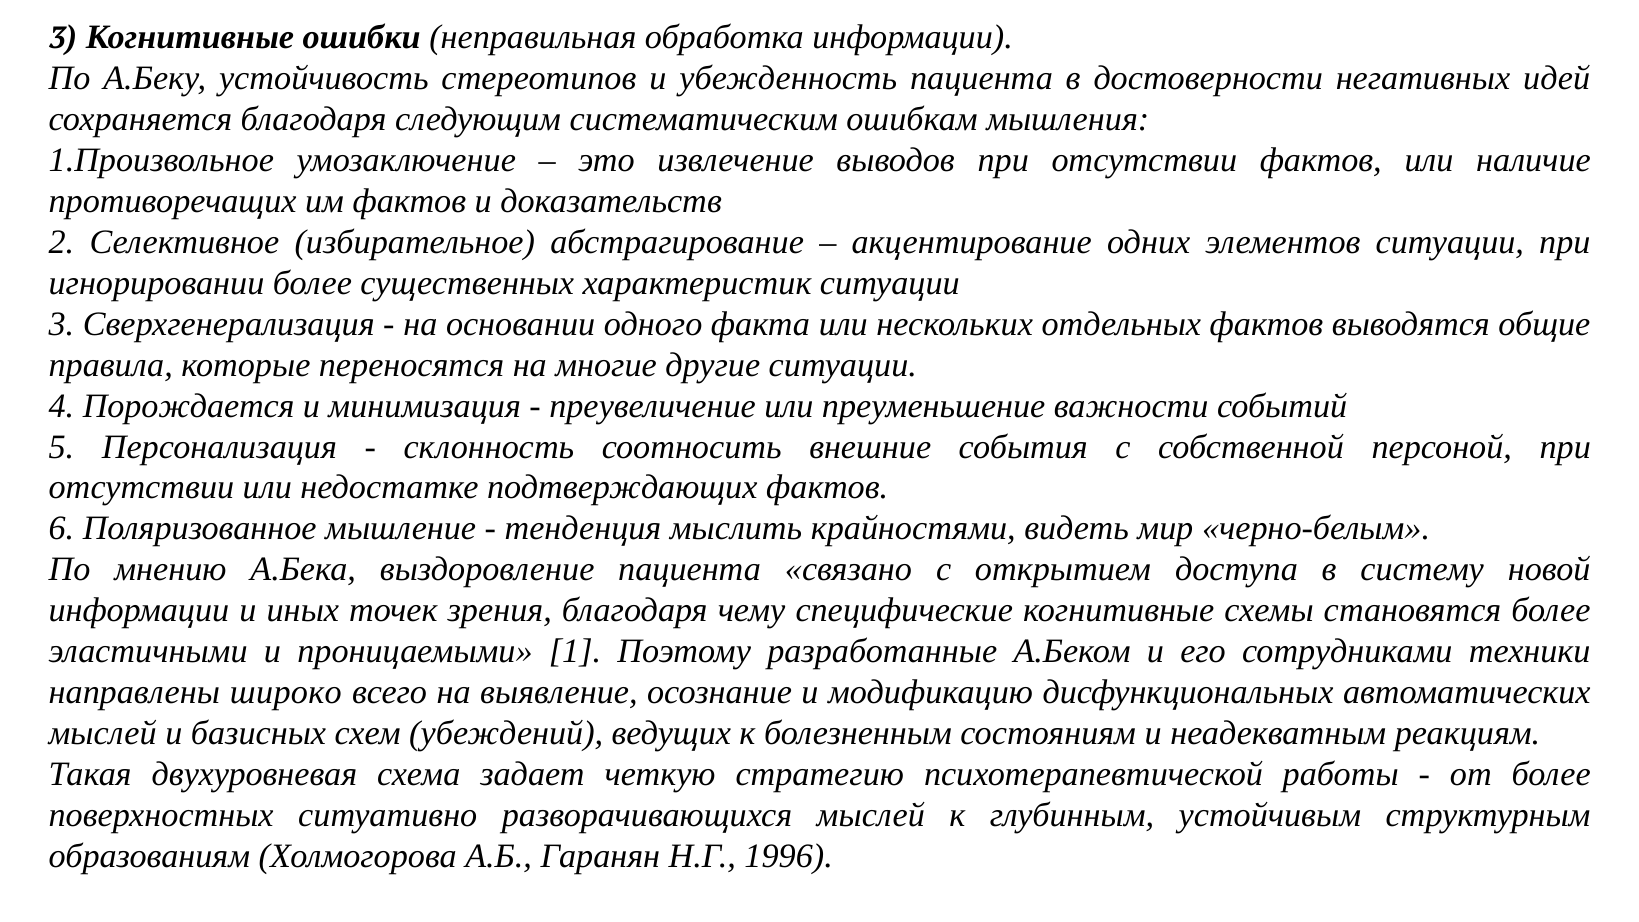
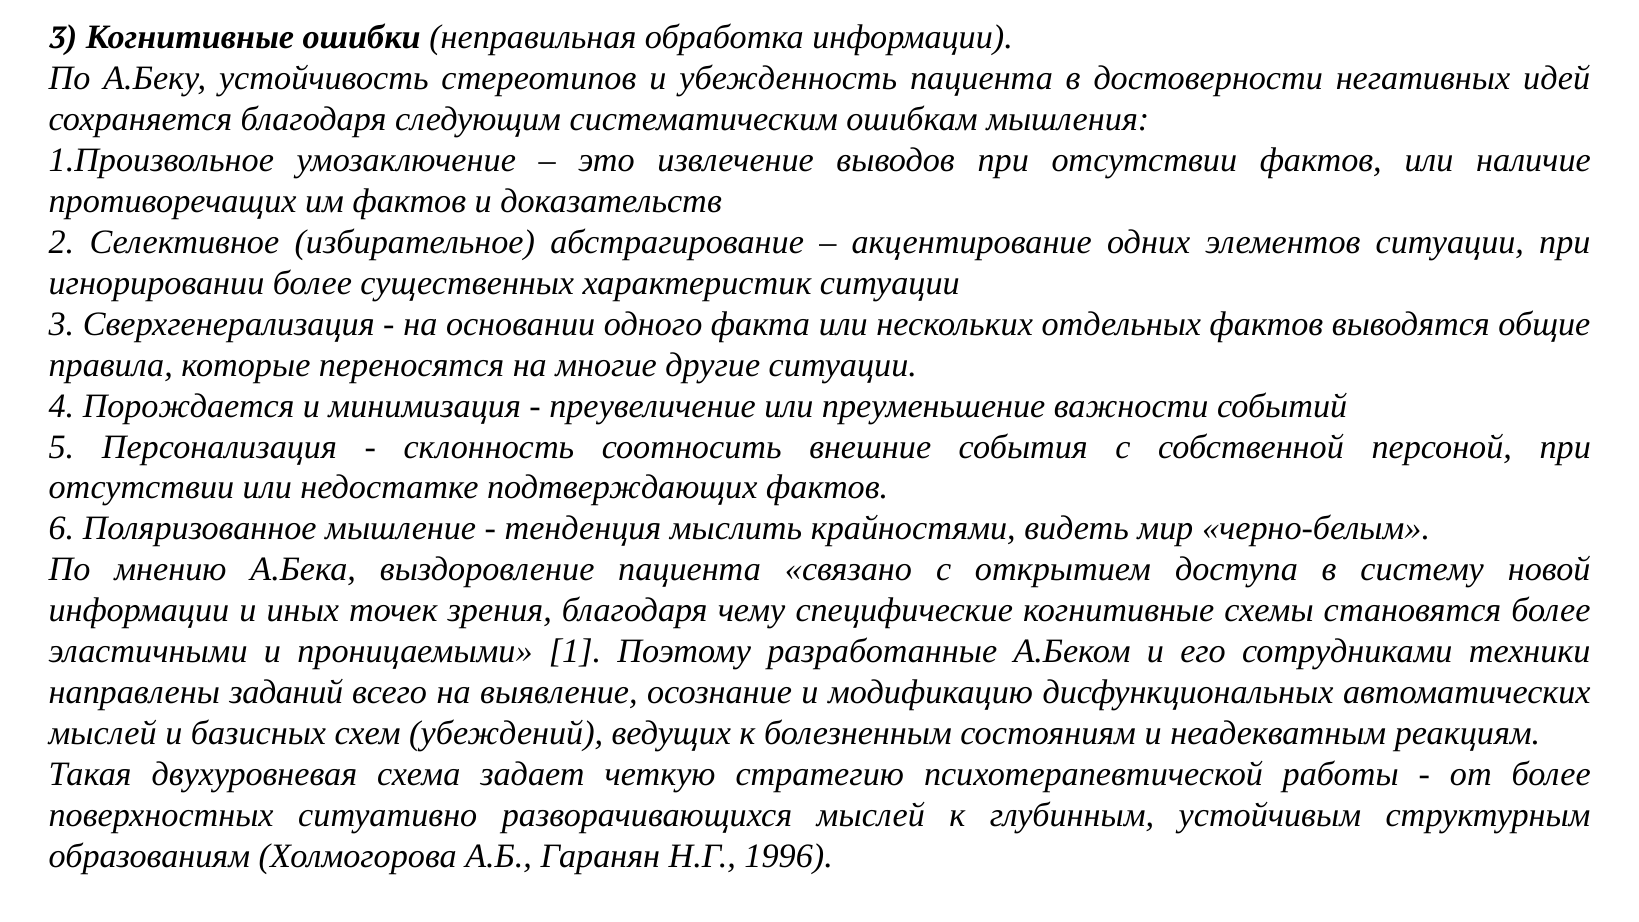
широко: широко -> заданий
